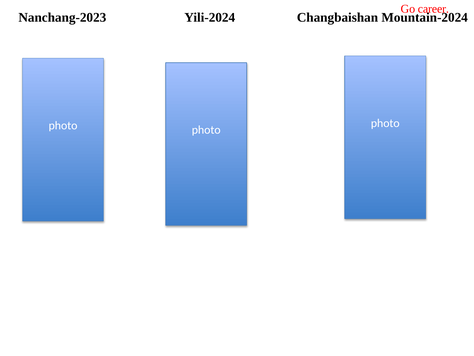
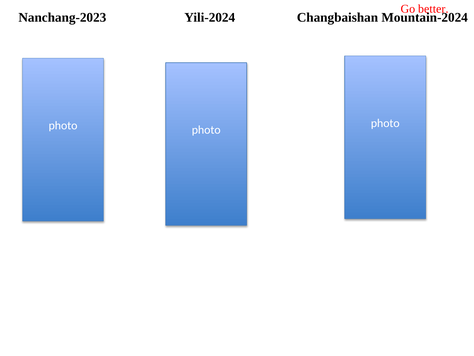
career: career -> better
